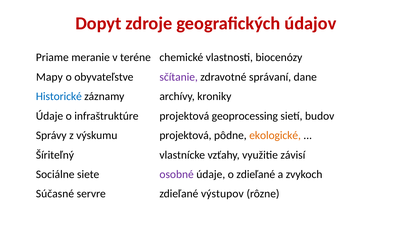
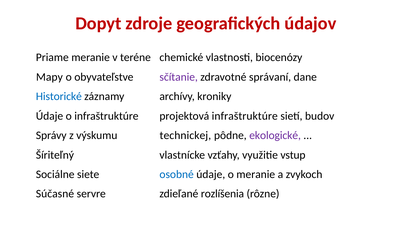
projektová geoprocessing: geoprocessing -> infraštruktúre
výskumu projektová: projektová -> technickej
ekologické colour: orange -> purple
závisí: závisí -> vstup
osobné colour: purple -> blue
o zdieľané: zdieľané -> meranie
výstupov: výstupov -> rozlíšenia
